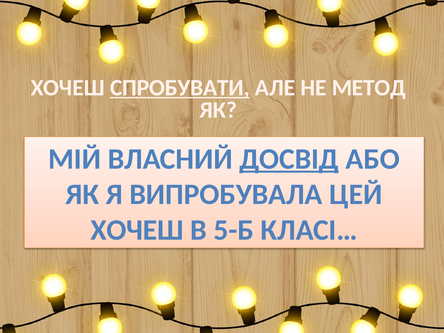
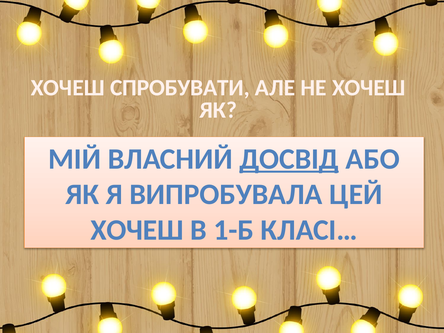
СПРОБУВАТИ underline: present -> none
НЕ МЕТОД: МЕТОД -> ХОЧЕШ
5-Б: 5-Б -> 1-Б
